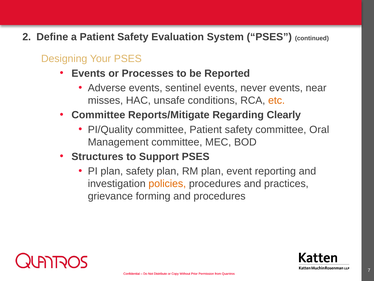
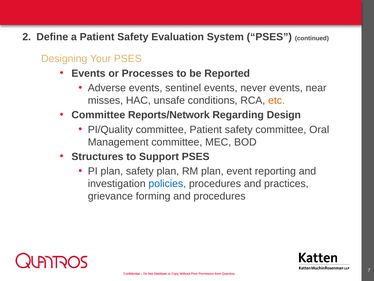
Reports/Mitigate: Reports/Mitigate -> Reports/Network
Clearly: Clearly -> Design
policies colour: orange -> blue
